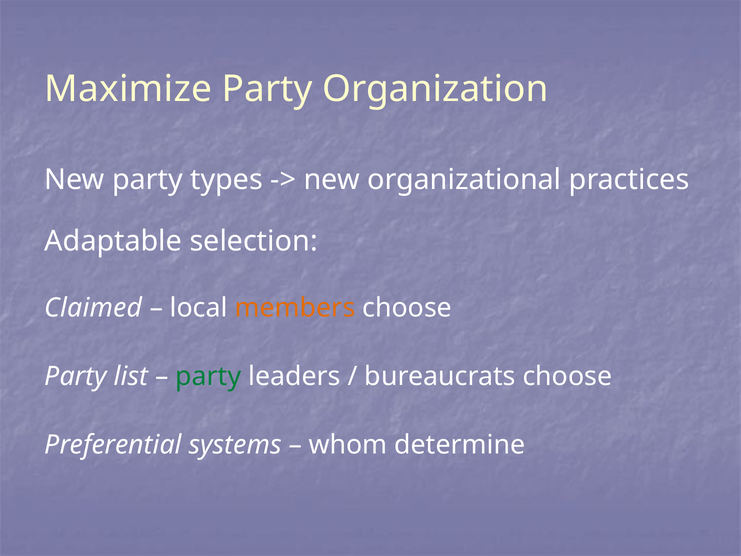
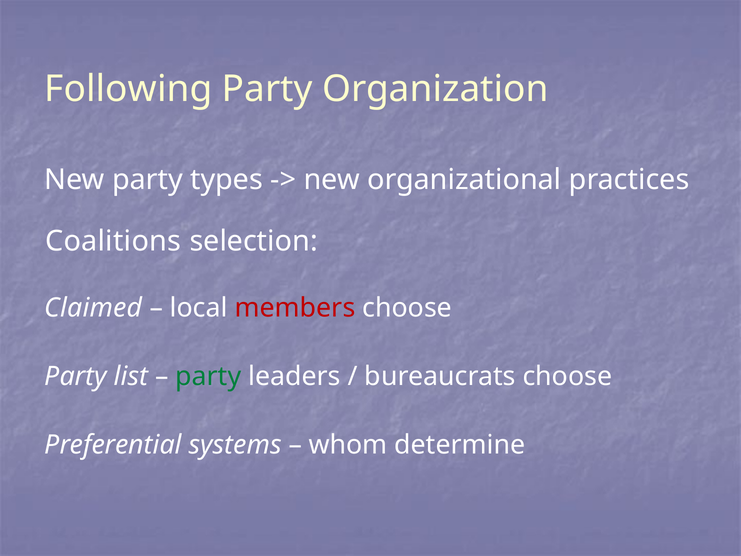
Maximize: Maximize -> Following
Adaptable: Adaptable -> Coalitions
members colour: orange -> red
